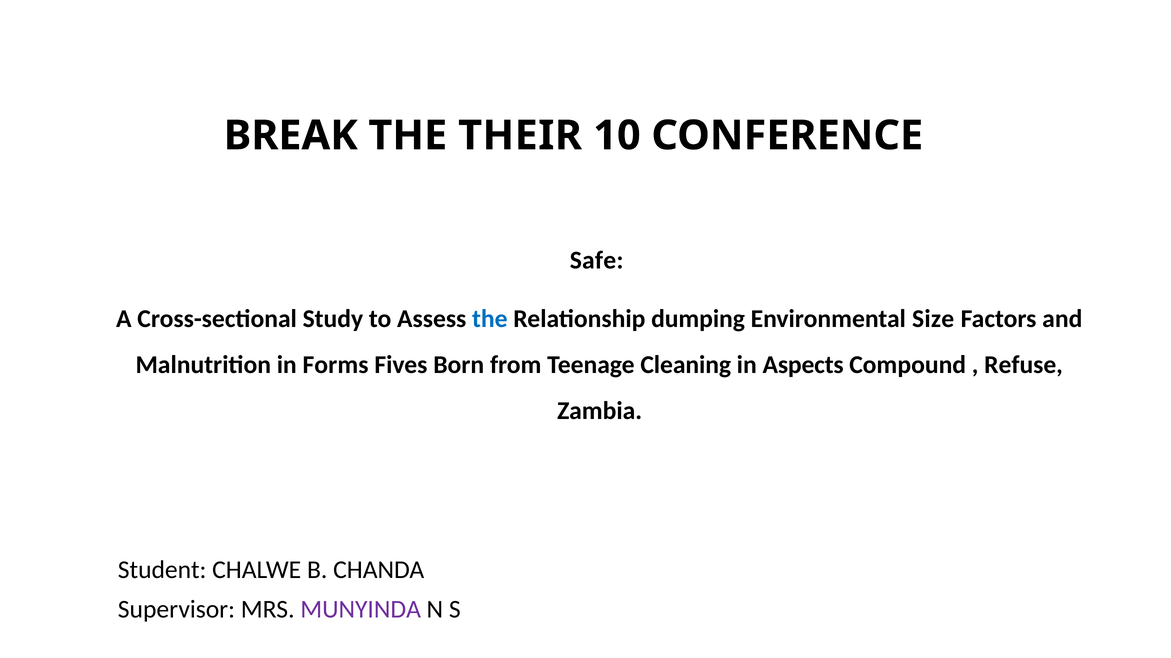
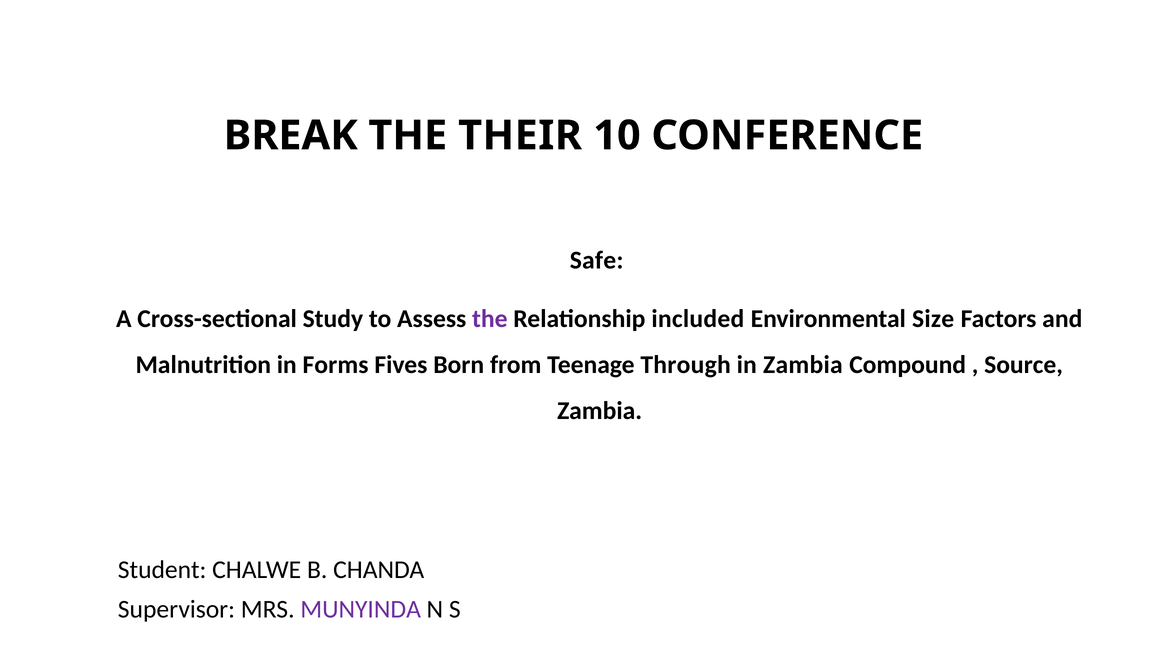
the at (490, 319) colour: blue -> purple
dumping: dumping -> included
Cleaning: Cleaning -> Through
in Aspects: Aspects -> Zambia
Refuse: Refuse -> Source
